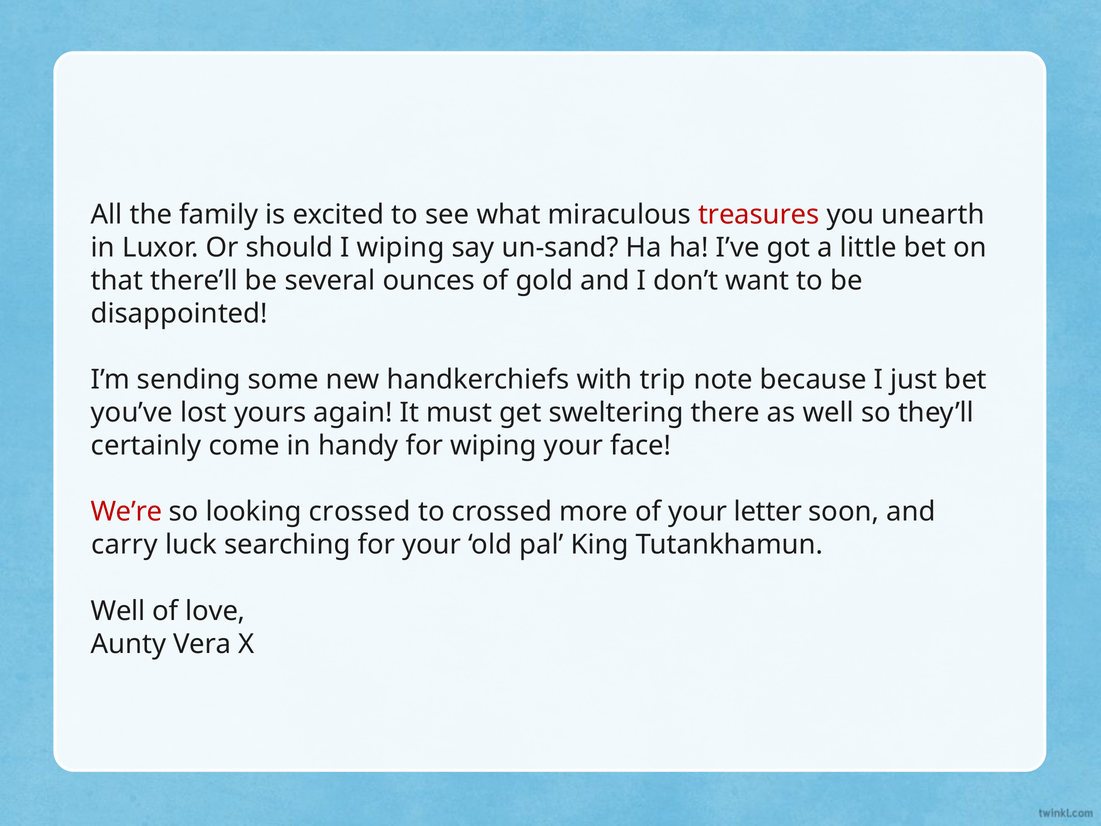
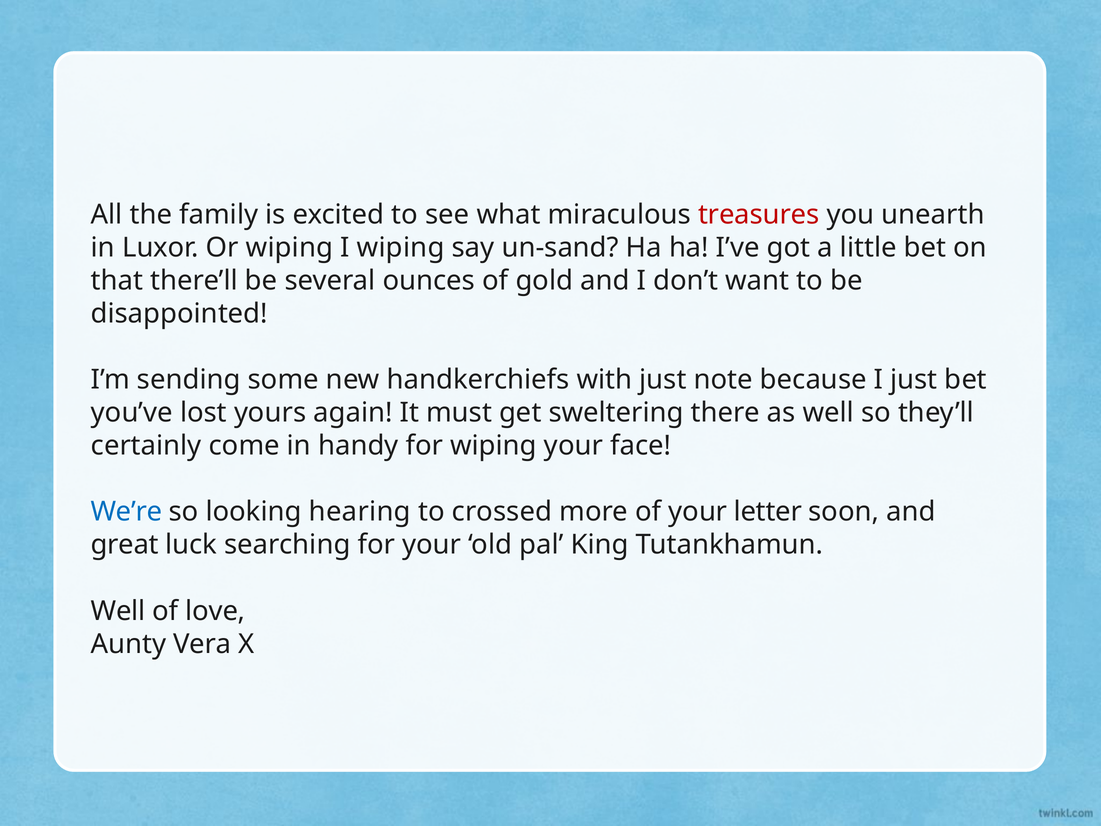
Or should: should -> wiping
with trip: trip -> just
We’re colour: red -> blue
looking crossed: crossed -> hearing
carry: carry -> great
